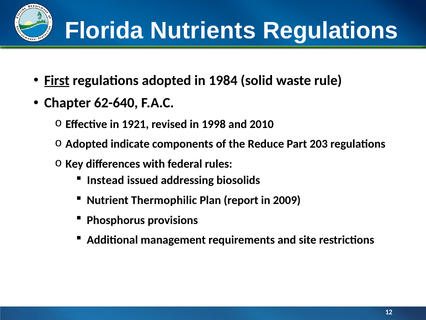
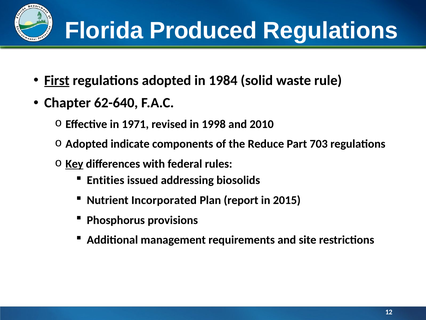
Nutrients: Nutrients -> Produced
1921: 1921 -> 1971
203: 203 -> 703
Key underline: none -> present
Instead: Instead -> Entities
Thermophilic: Thermophilic -> Incorporated
2009: 2009 -> 2015
